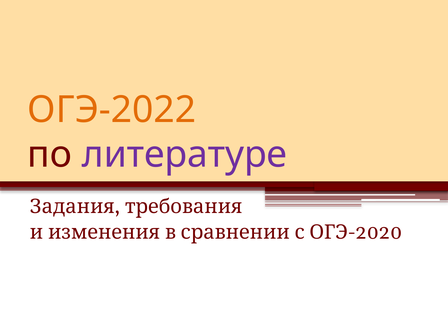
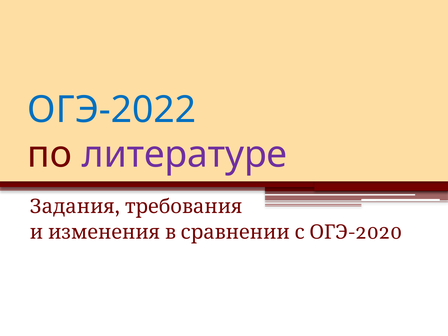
ОГЭ-2022 colour: orange -> blue
